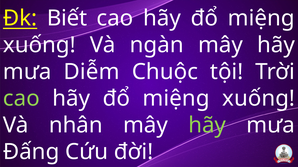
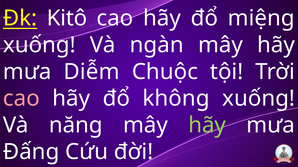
Biết: Biết -> Kitô
cao at (21, 99) colour: light green -> pink
miệng at (176, 99): miệng -> không
nhân: nhân -> năng
